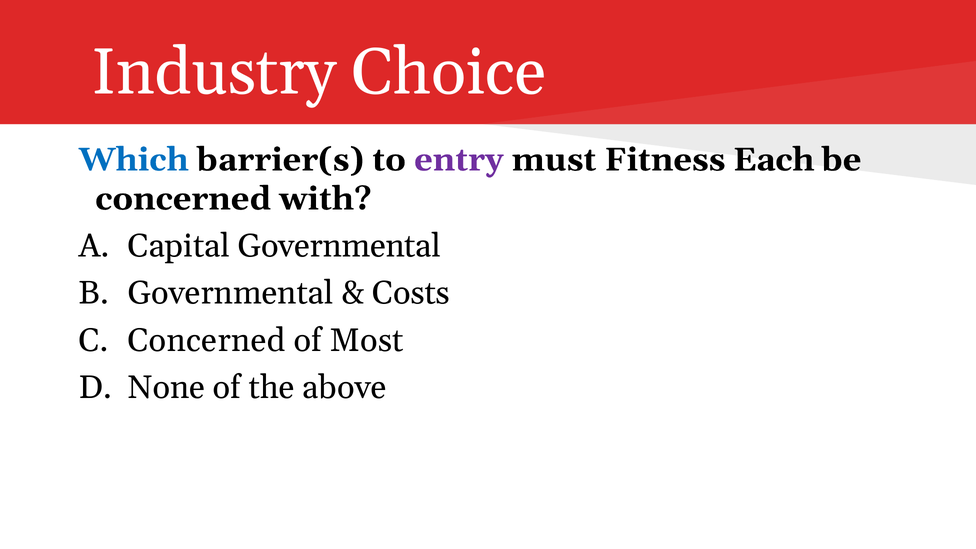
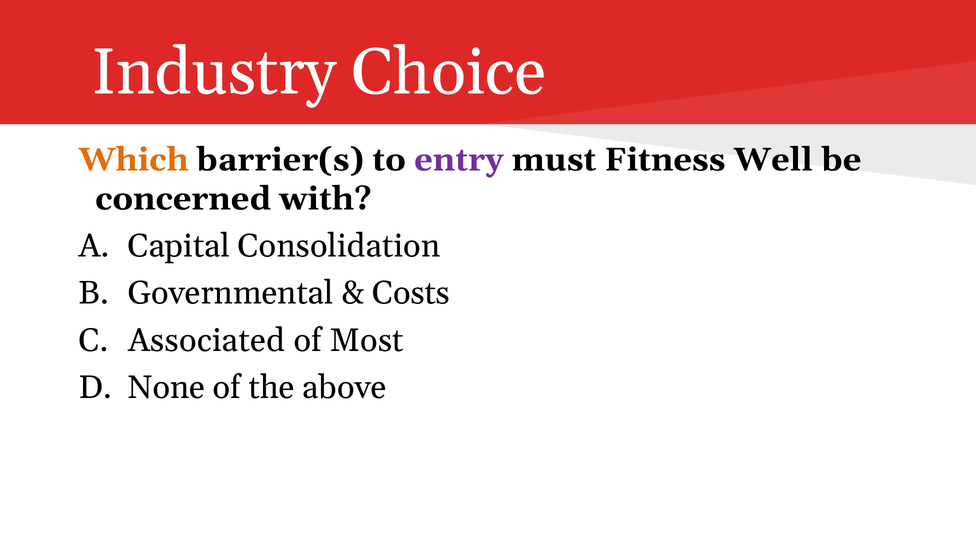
Which colour: blue -> orange
Each: Each -> Well
Capital Governmental: Governmental -> Consolidation
Concerned at (207, 340): Concerned -> Associated
